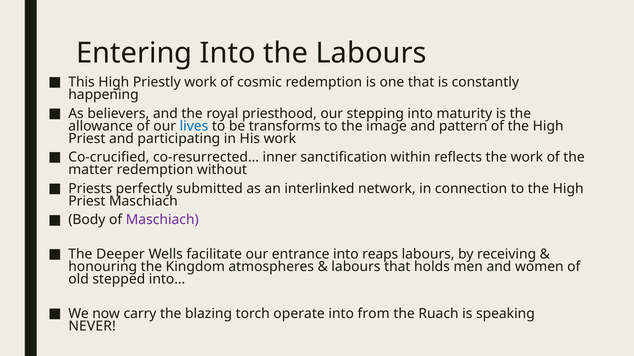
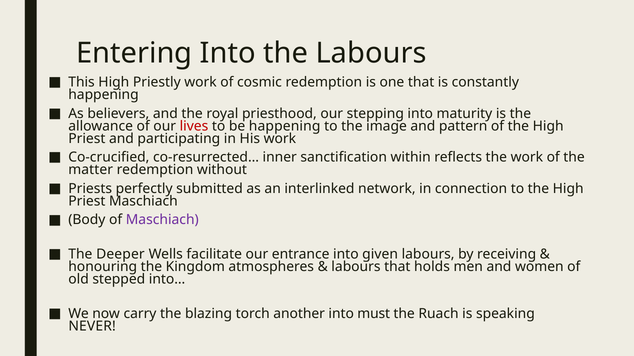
lives colour: blue -> red
be transforms: transforms -> happening
reaps: reaps -> given
operate: operate -> another
from: from -> must
